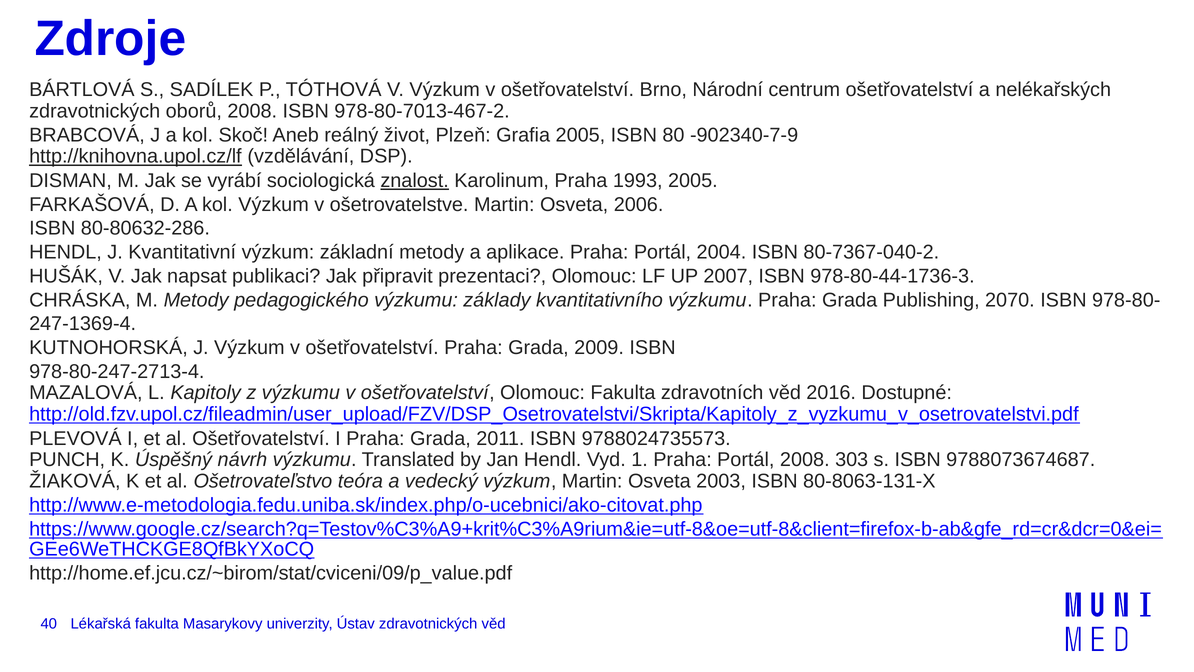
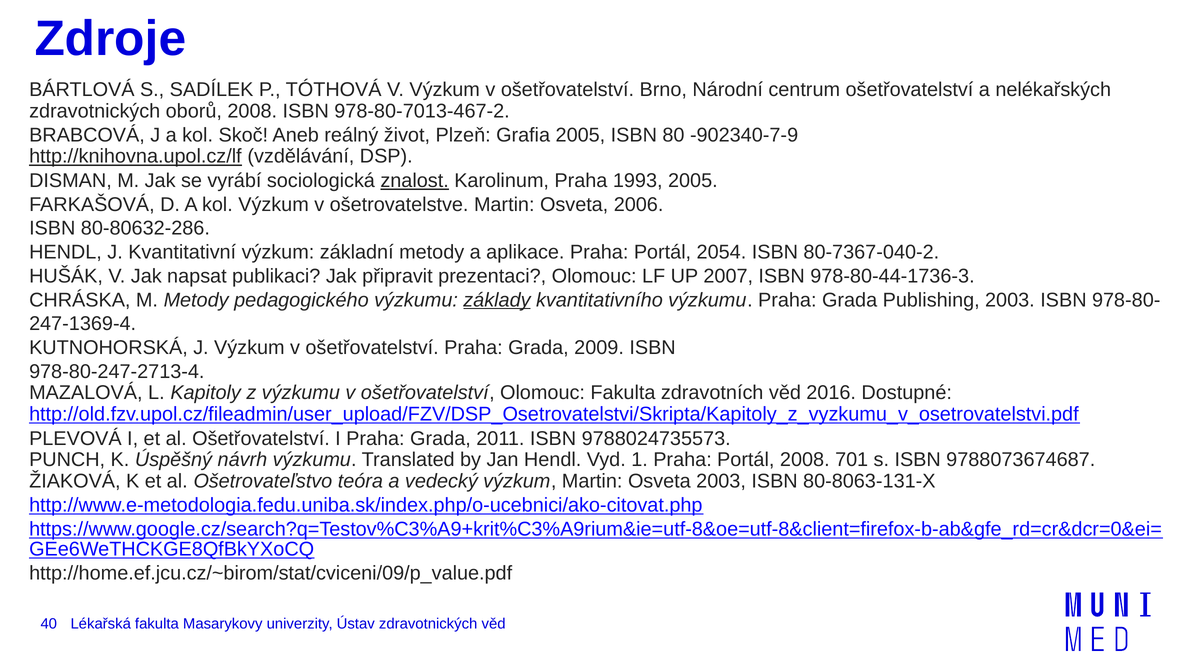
2004: 2004 -> 2054
základy underline: none -> present
Publishing 2070: 2070 -> 2003
303: 303 -> 701
